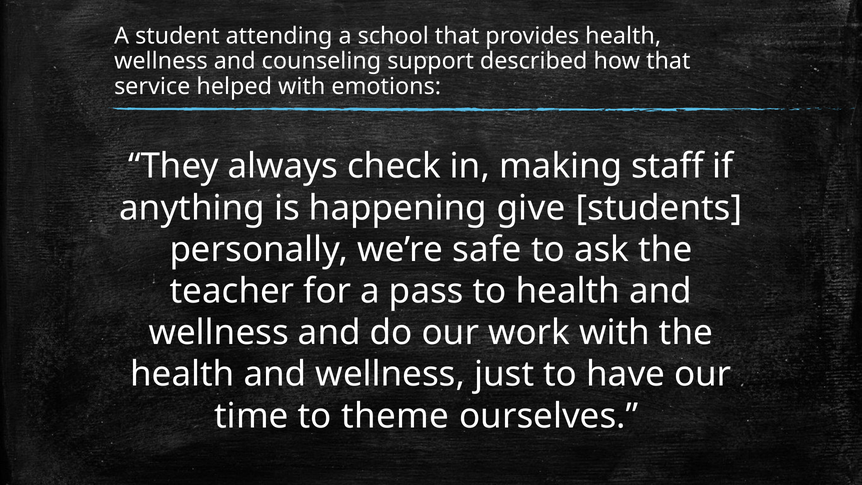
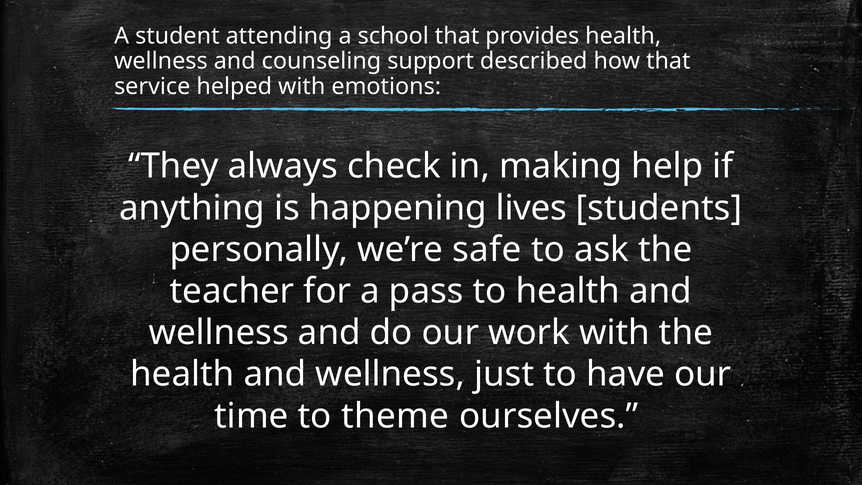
staff: staff -> help
give: give -> lives
